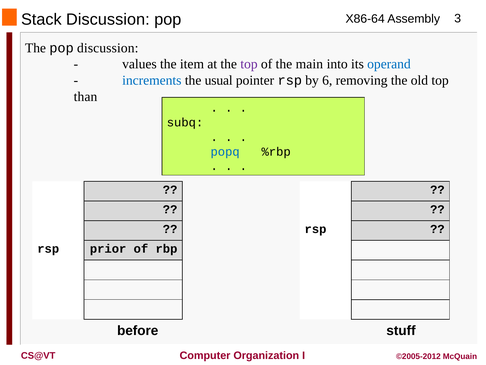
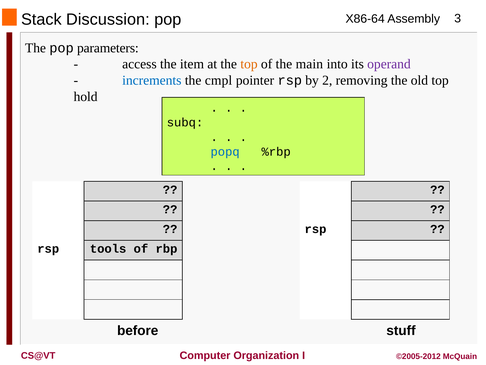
pop discussion: discussion -> parameters
values: values -> access
top at (249, 64) colour: purple -> orange
operand colour: blue -> purple
usual: usual -> cmpl
6: 6 -> 2
than: than -> hold
prior: prior -> tools
